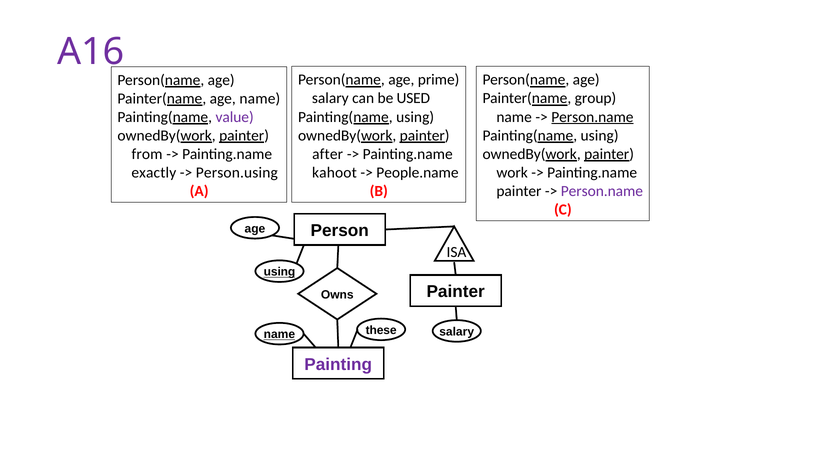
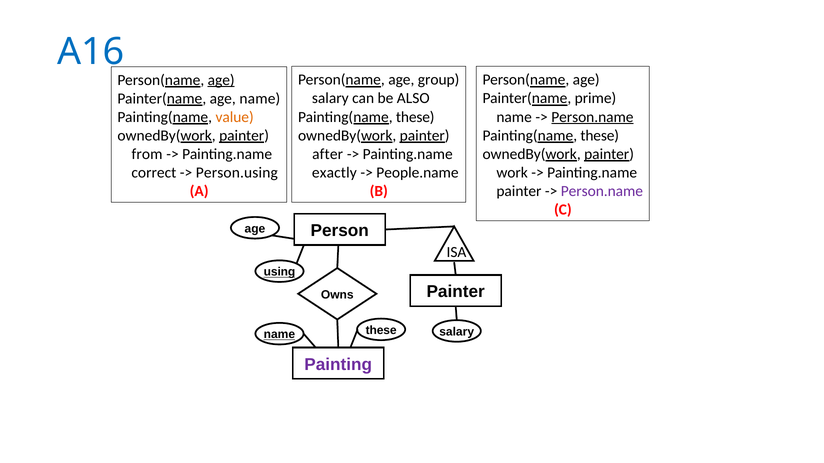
A16 colour: purple -> blue
prime: prime -> group
age at (221, 80) underline: none -> present
USED: USED -> ALSO
group: group -> prime
using at (415, 117): using -> these
value colour: purple -> orange
using at (600, 136): using -> these
kahoot: kahoot -> exactly
exactly: exactly -> correct
